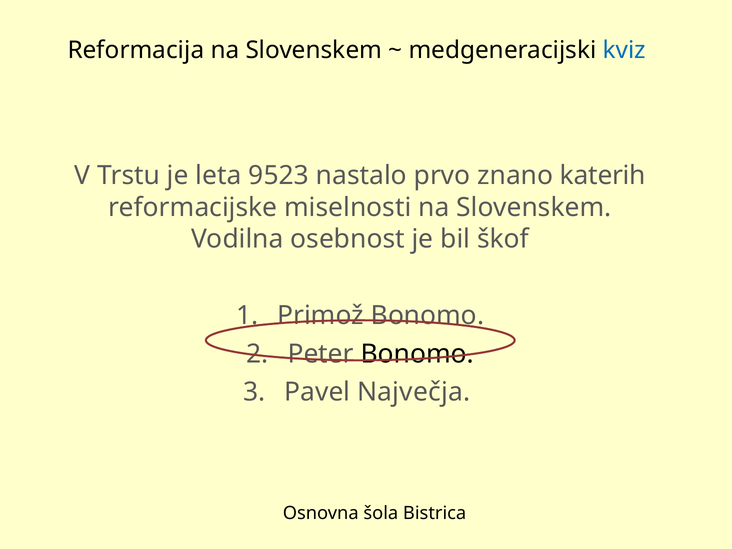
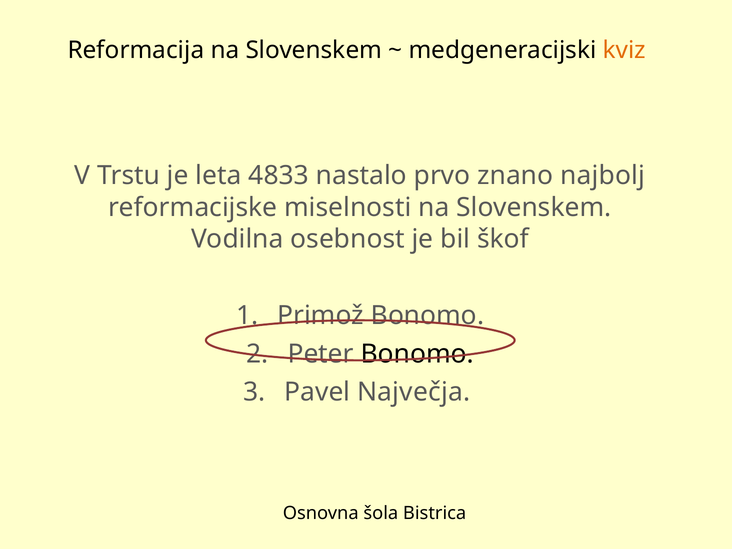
kviz colour: blue -> orange
9523: 9523 -> 4833
katerih: katerih -> najbolj
